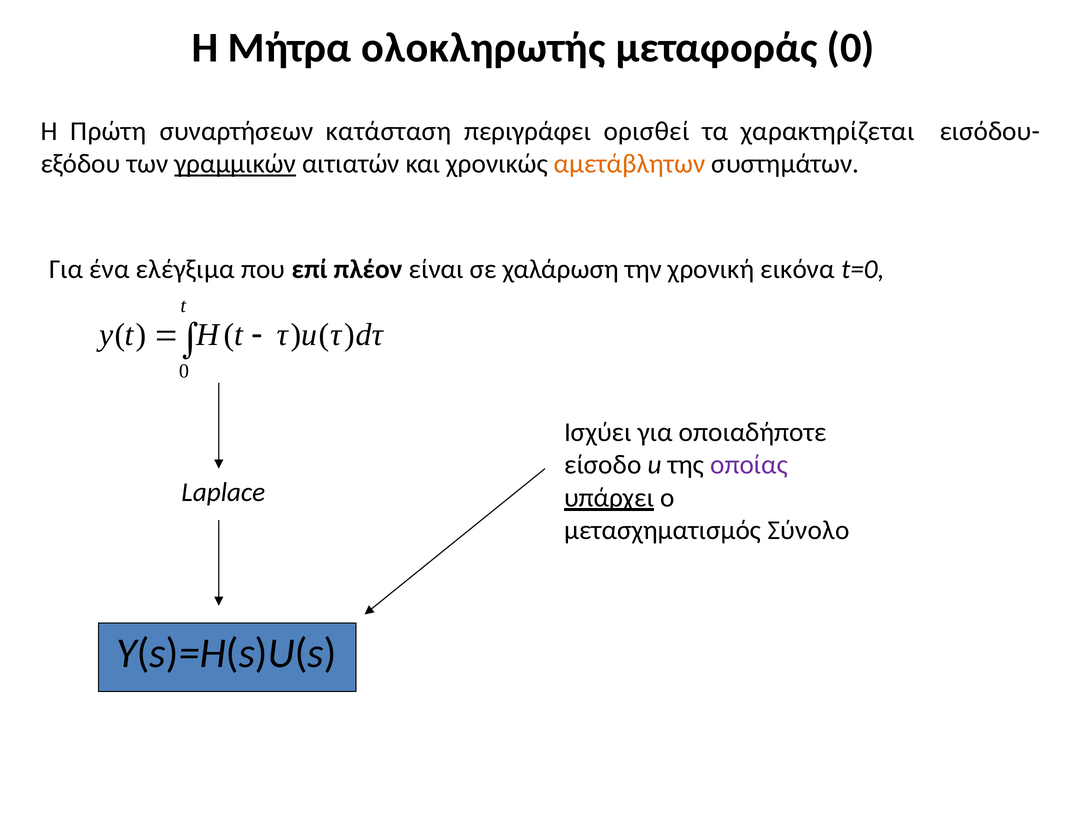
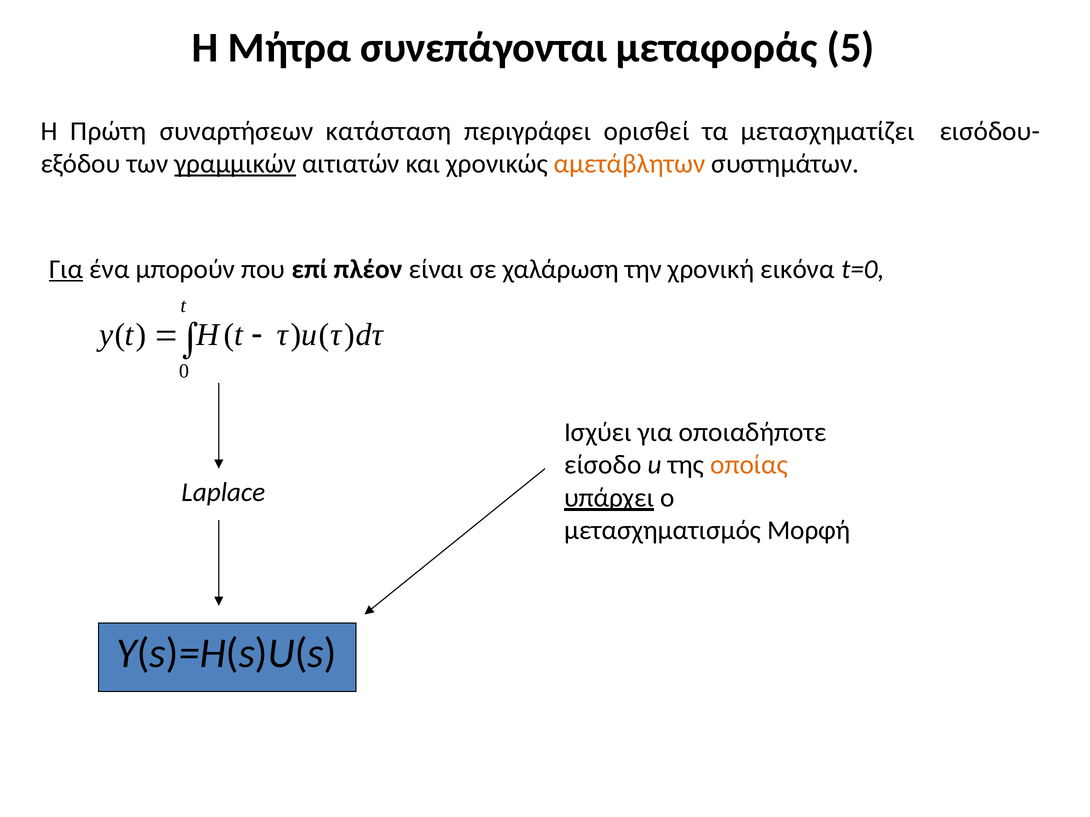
ολοκληρωτής: ολοκληρωτής -> συνεπάγονται
μεταφοράς 0: 0 -> 5
χαρακτηρίζεται: χαρακτηρίζεται -> μετασχηματίζει
Για at (66, 269) underline: none -> present
ελέγξιμα: ελέγξιμα -> μπορούν
οποίας colour: purple -> orange
Σύνολο: Σύνολο -> Μορφή
